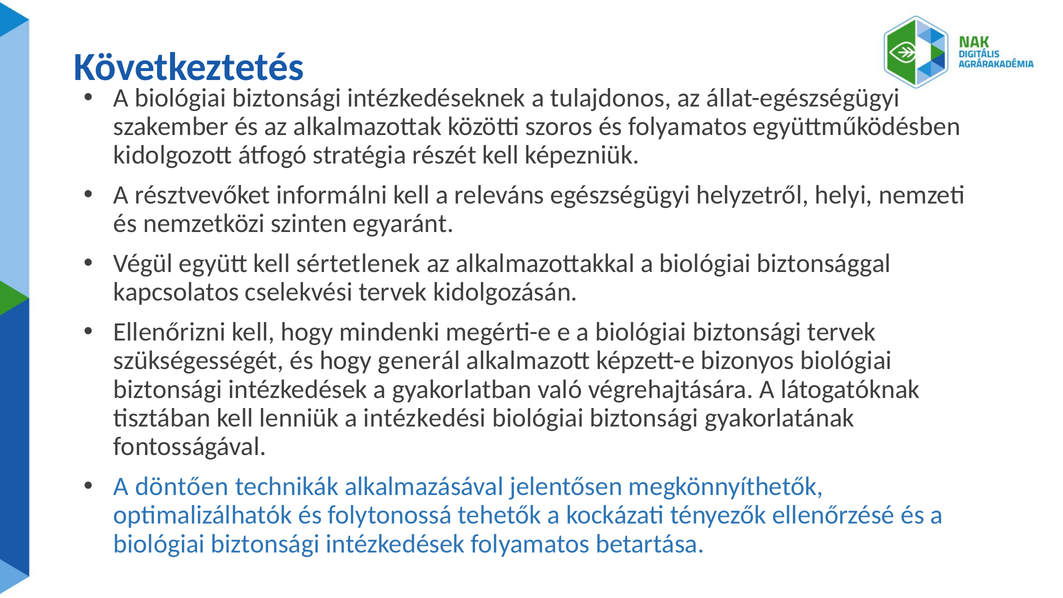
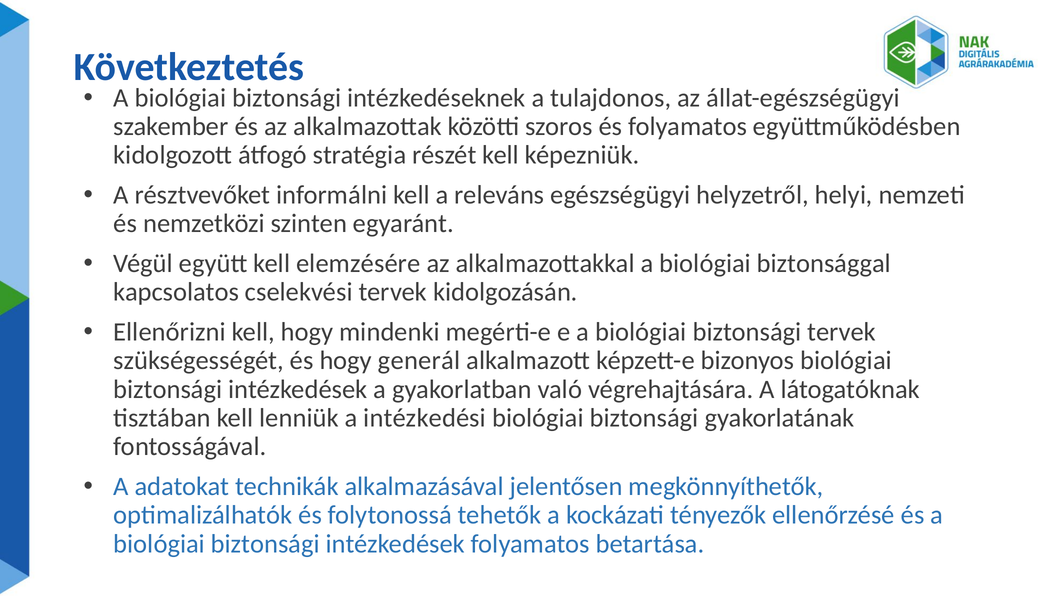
sértetlenek: sértetlenek -> elemzésére
döntően: döntően -> adatokat
